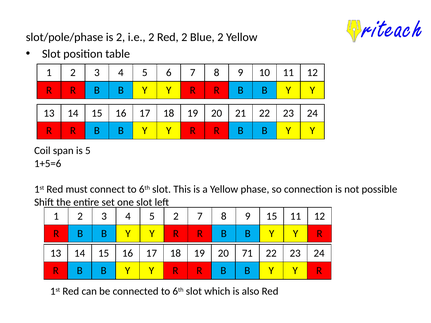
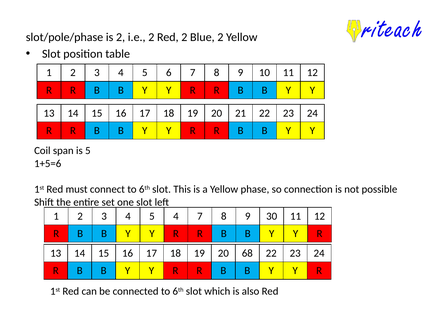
5 2: 2 -> 4
9 15: 15 -> 30
71: 71 -> 68
